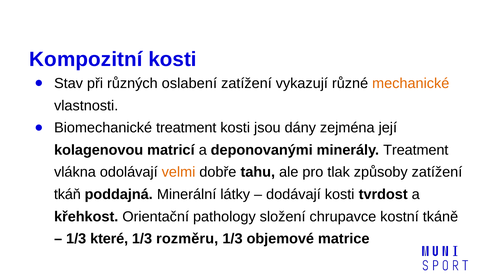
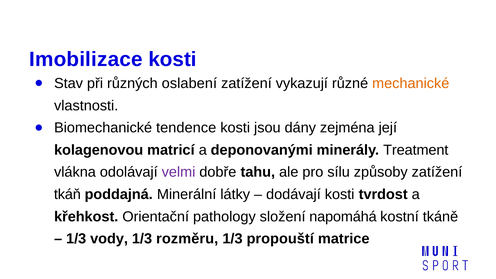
Kompozitní: Kompozitní -> Imobilizace
Biomechanické treatment: treatment -> tendence
velmi colour: orange -> purple
tlak: tlak -> sílu
chrupavce: chrupavce -> napomáhá
které: které -> vody
objemové: objemové -> propouští
